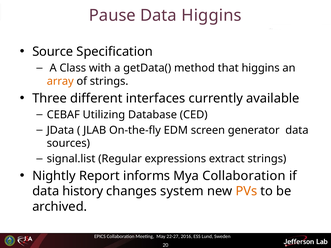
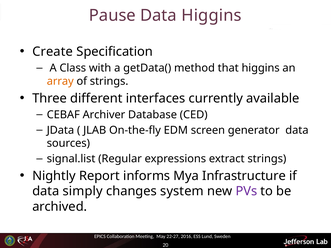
Source: Source -> Create
Utilizing: Utilizing -> Archiver
Mya Collaboration: Collaboration -> Infrastructure
history: history -> simply
PVs colour: orange -> purple
